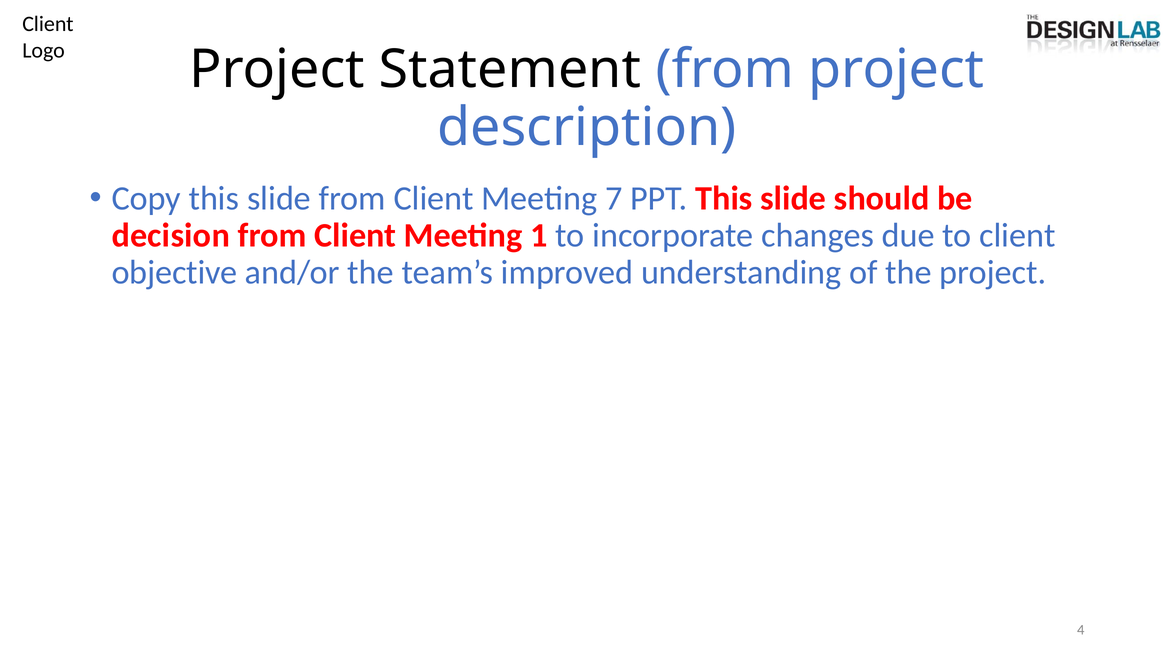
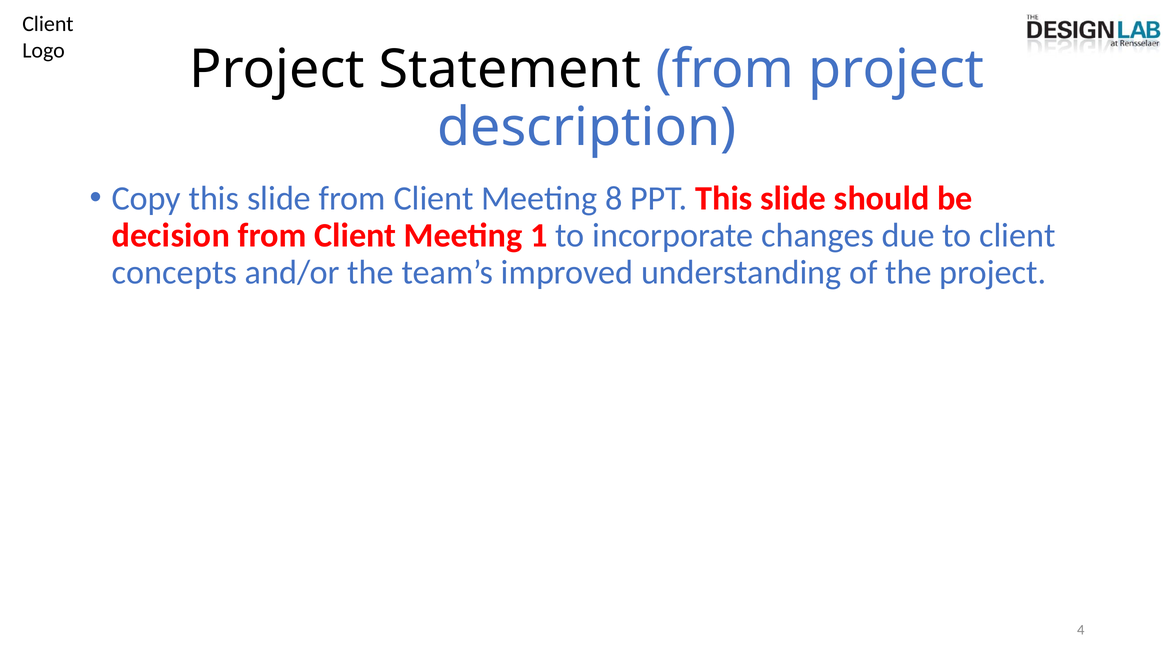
7: 7 -> 8
objective: objective -> concepts
